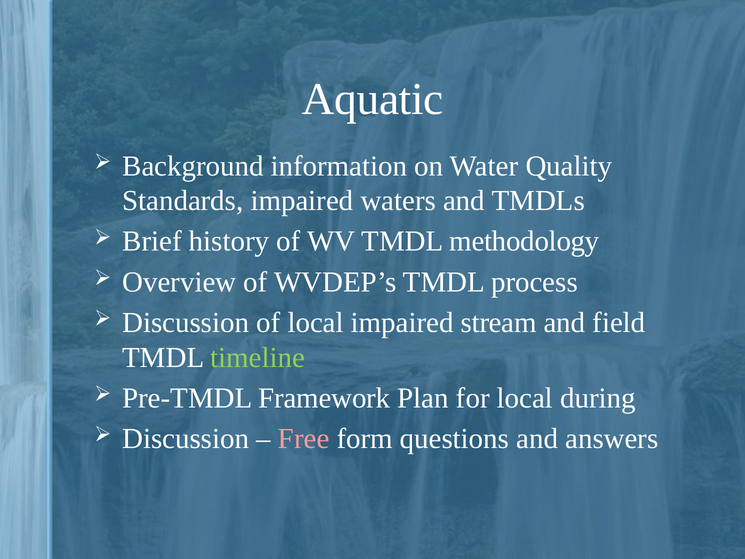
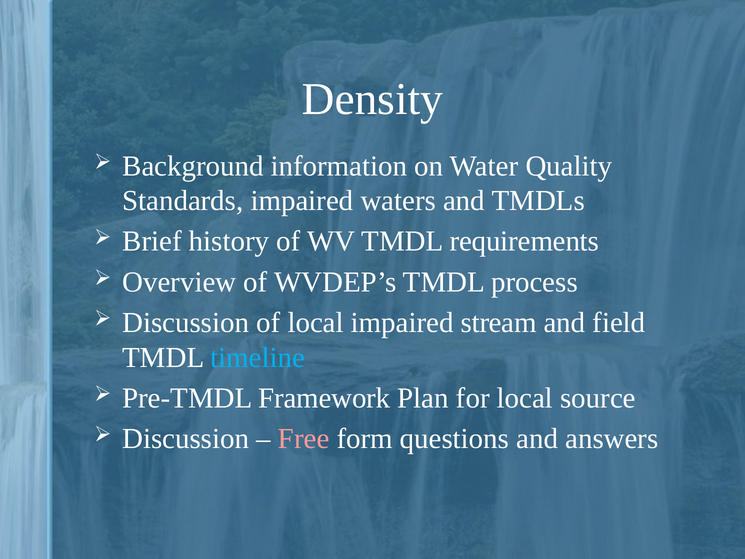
Aquatic: Aquatic -> Density
methodology: methodology -> requirements
timeline colour: light green -> light blue
during: during -> source
